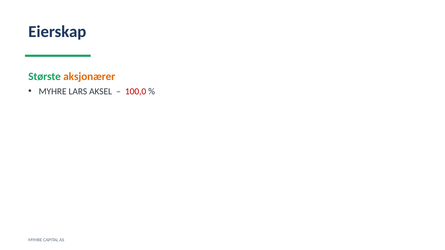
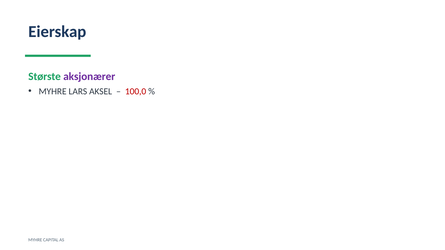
aksjonærer colour: orange -> purple
